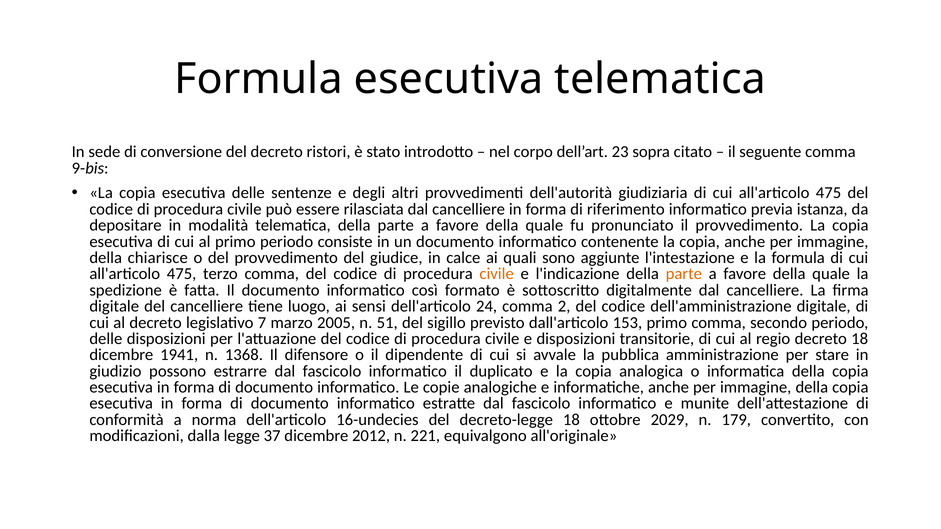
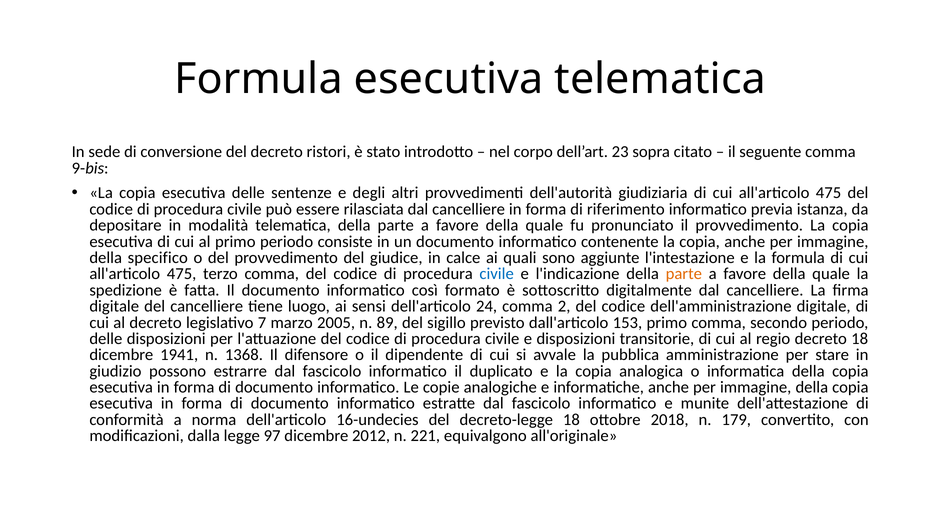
chiarisce: chiarisce -> specifico
civile at (497, 274) colour: orange -> blue
51: 51 -> 89
2029: 2029 -> 2018
37: 37 -> 97
